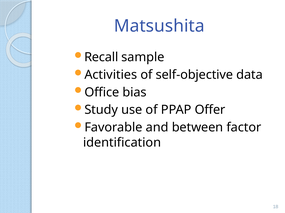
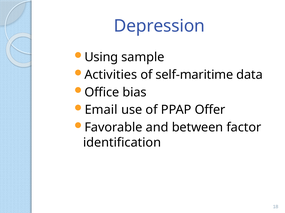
Matsushita: Matsushita -> Depression
Recall: Recall -> Using
self-objective: self-objective -> self-maritime
Study: Study -> Email
